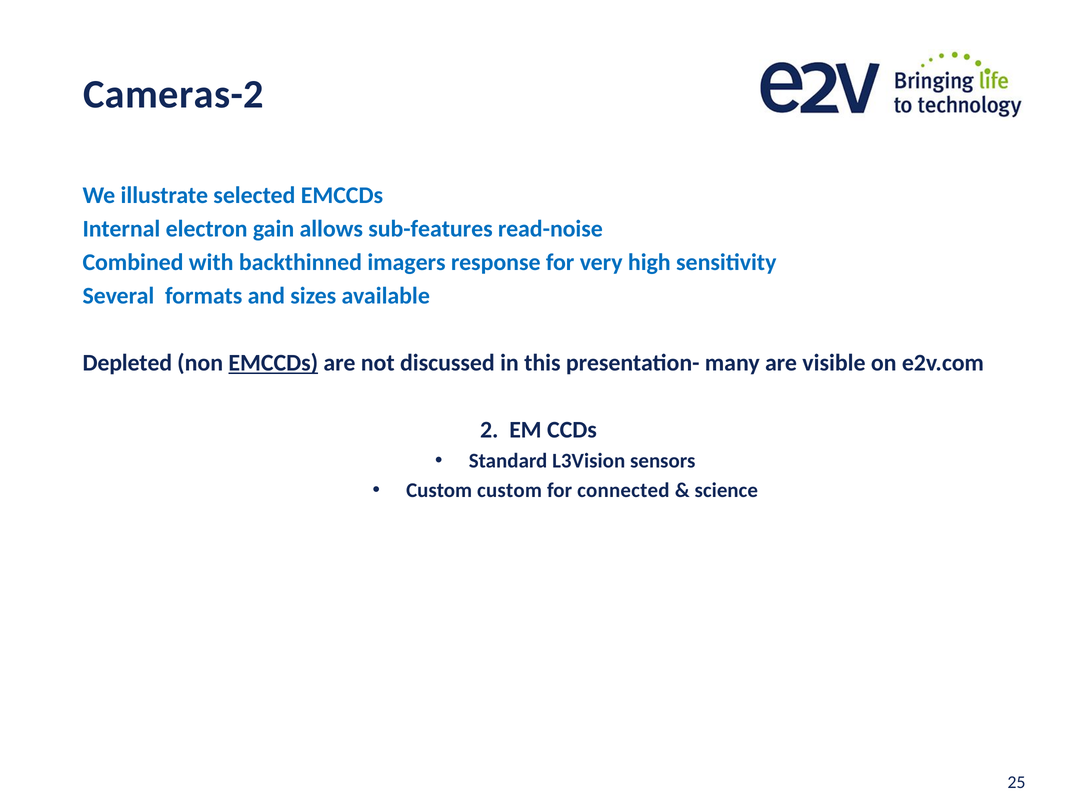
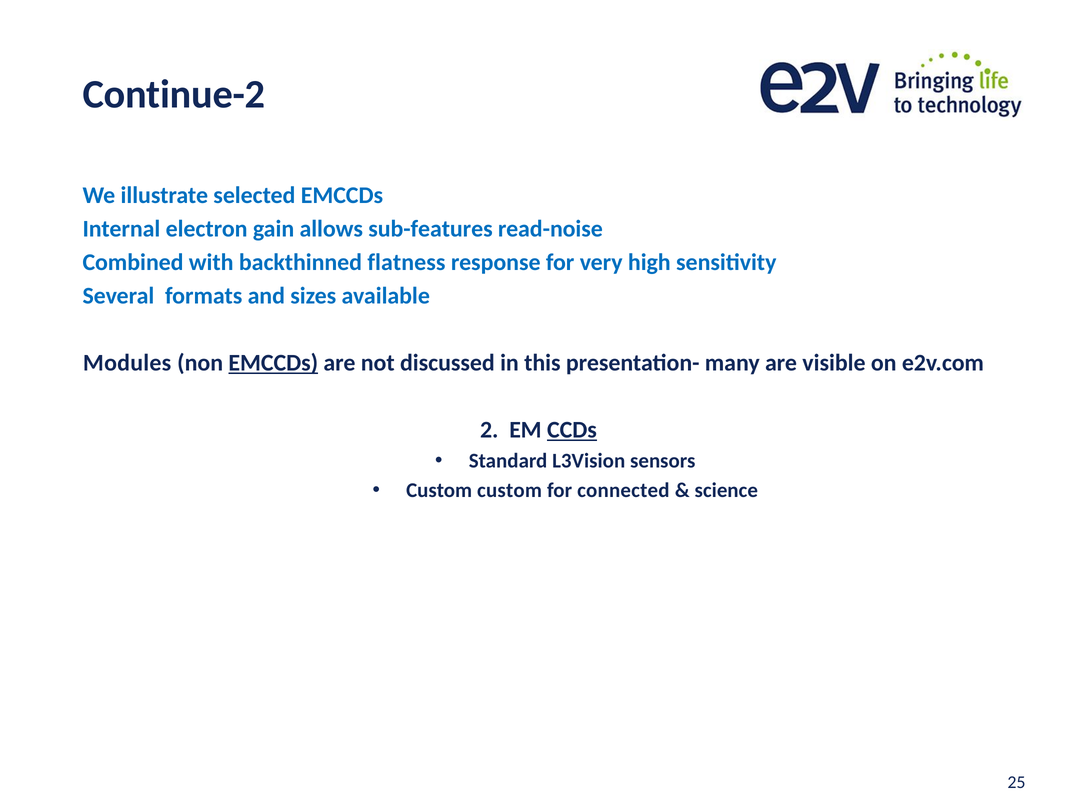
Cameras-2: Cameras-2 -> Continue-2
imagers: imagers -> flatness
Depleted: Depleted -> Modules
CCDs underline: none -> present
